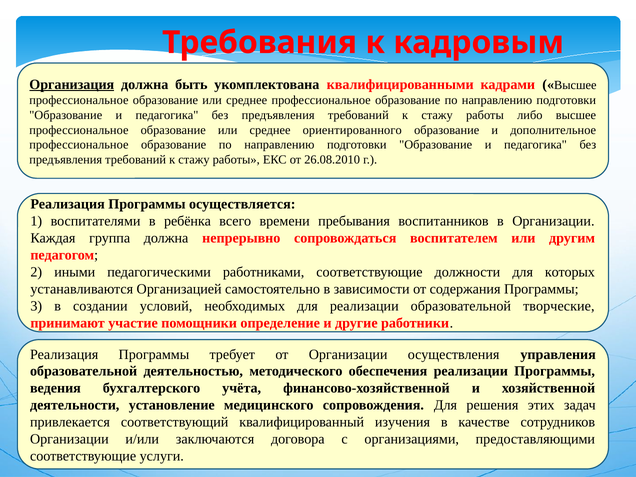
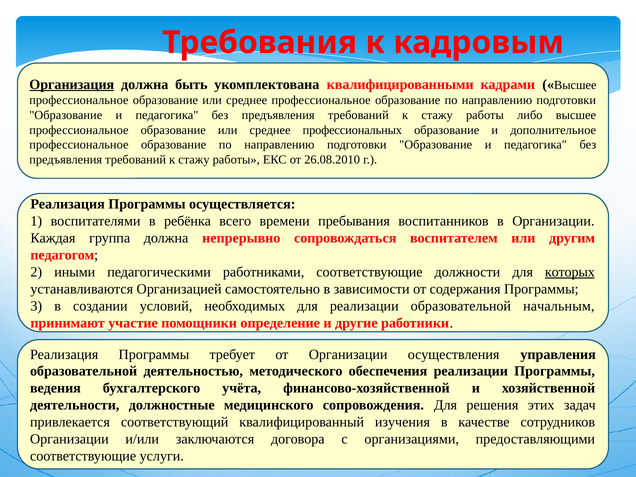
ориентированного: ориентированного -> профессиональных
которых underline: none -> present
творческие: творческие -> начальным
установление: установление -> должностные
